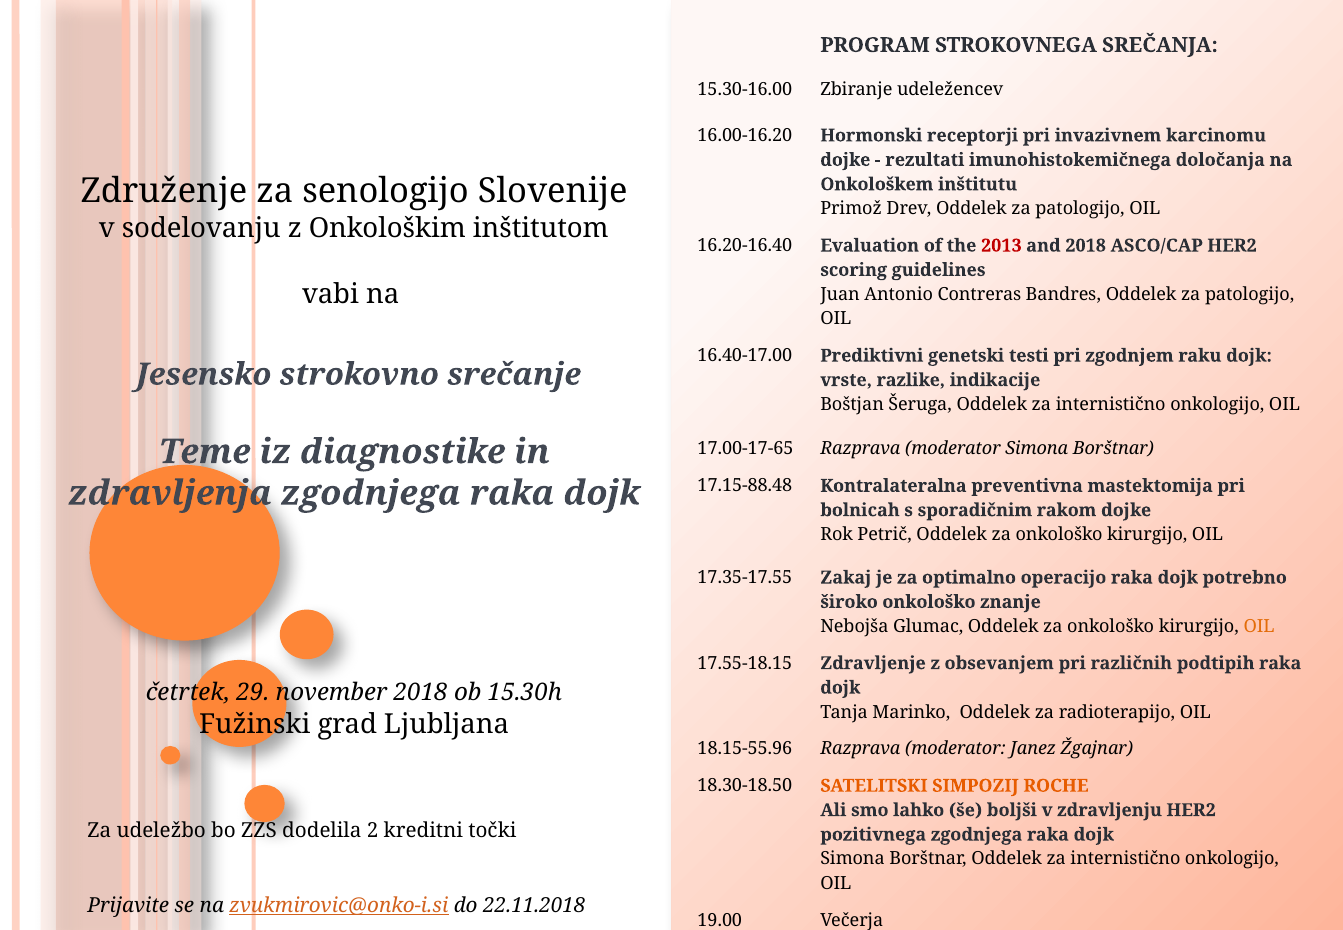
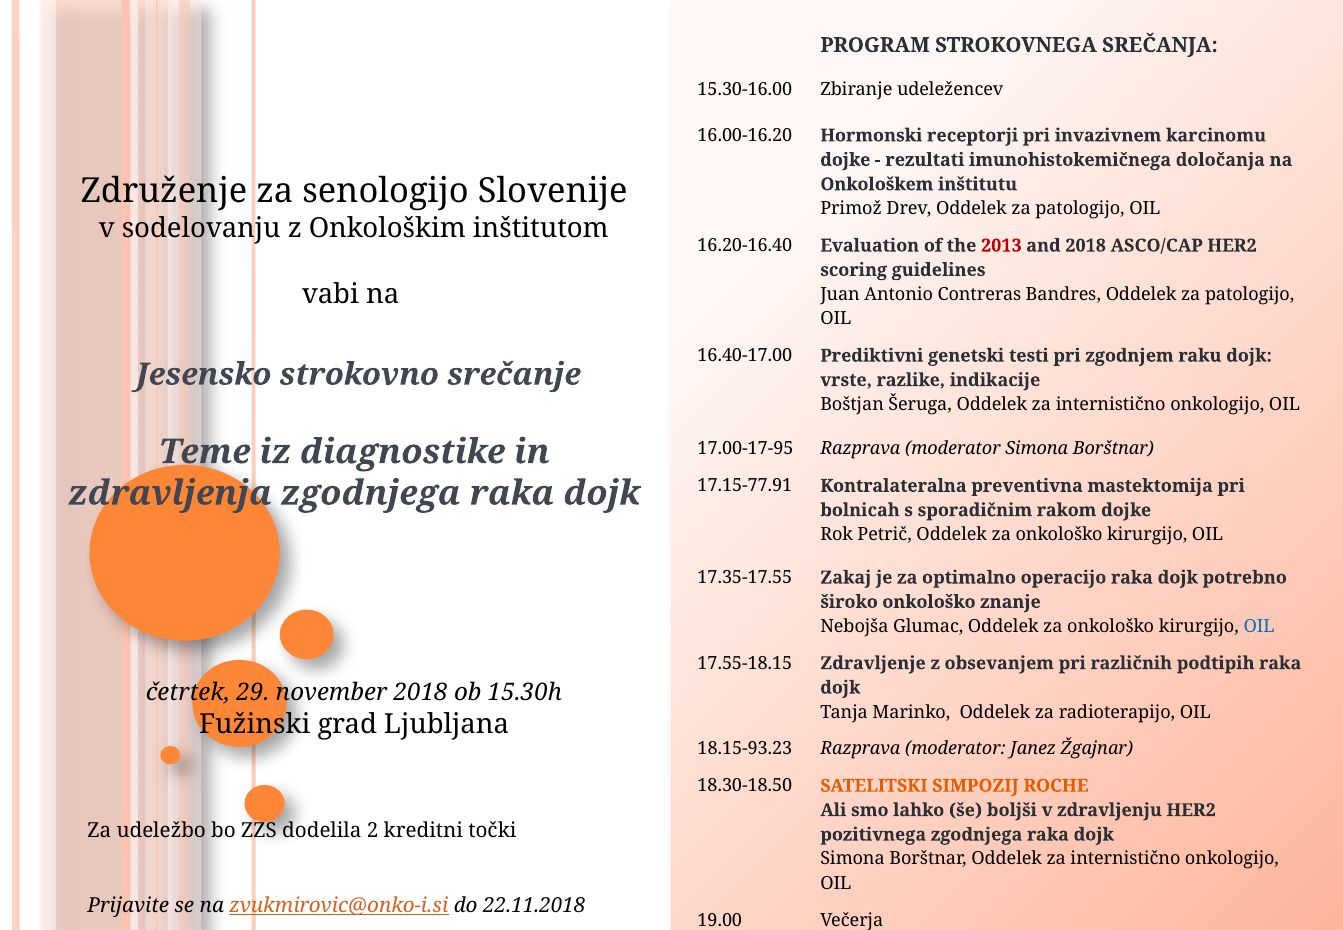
17.00-17-65: 17.00-17-65 -> 17.00-17-95
17.15-88.48: 17.15-88.48 -> 17.15-77.91
OIL at (1259, 626) colour: orange -> blue
18.15-55.96: 18.15-55.96 -> 18.15-93.23
